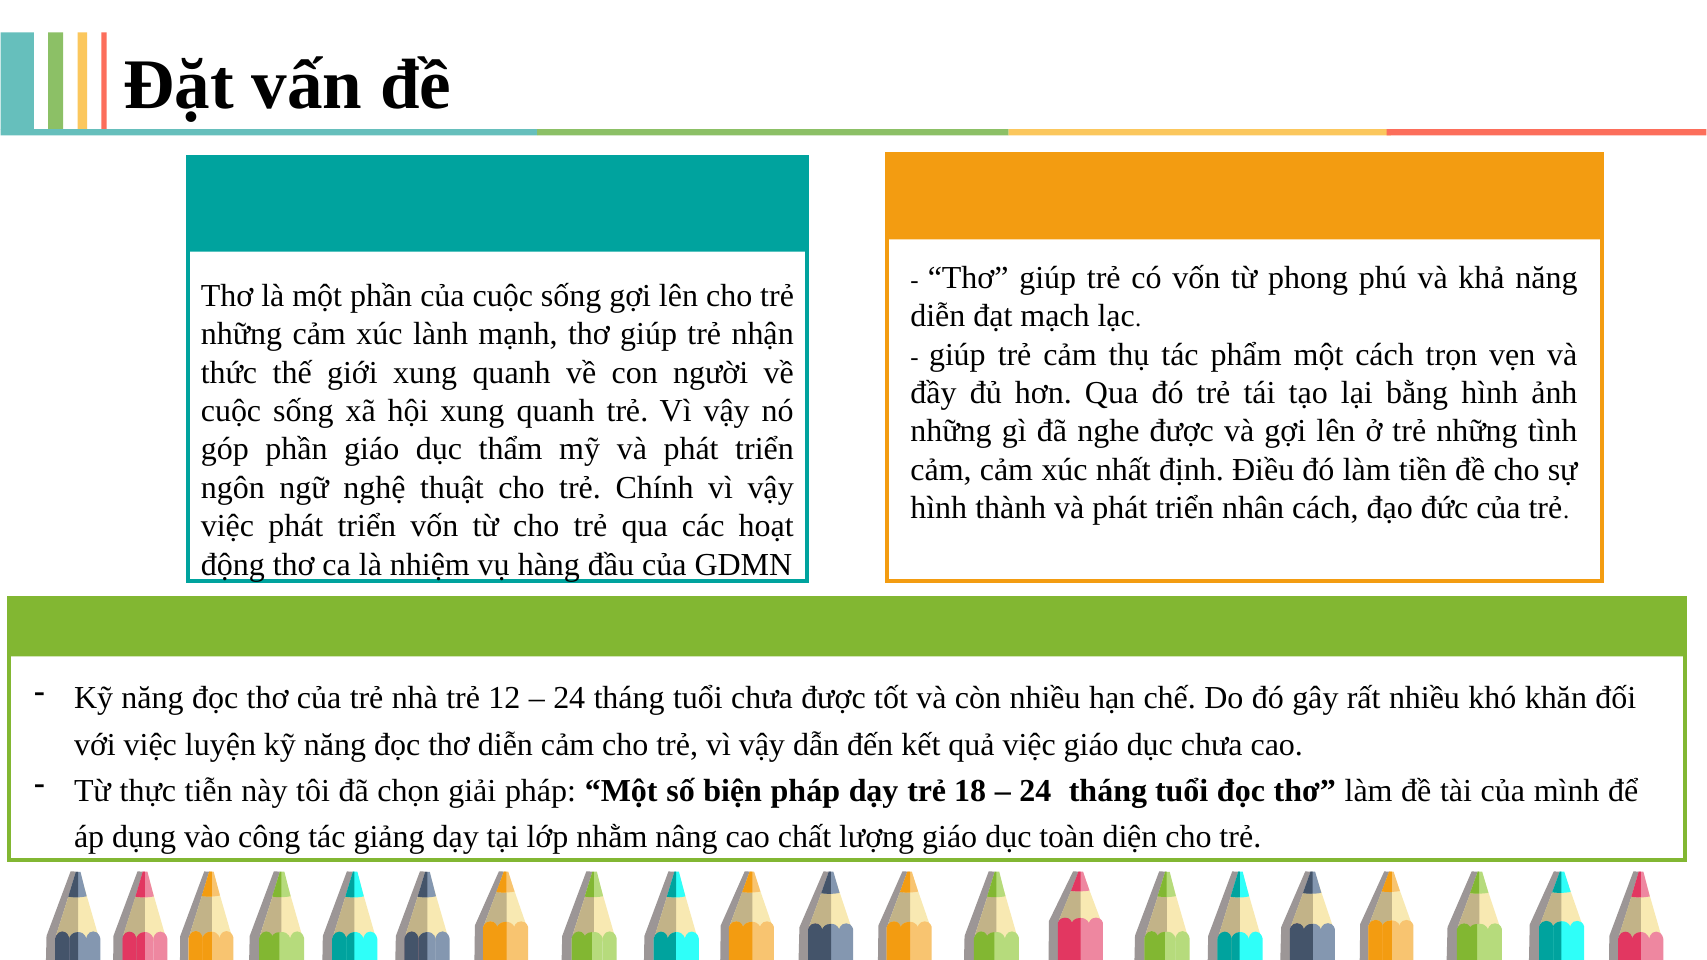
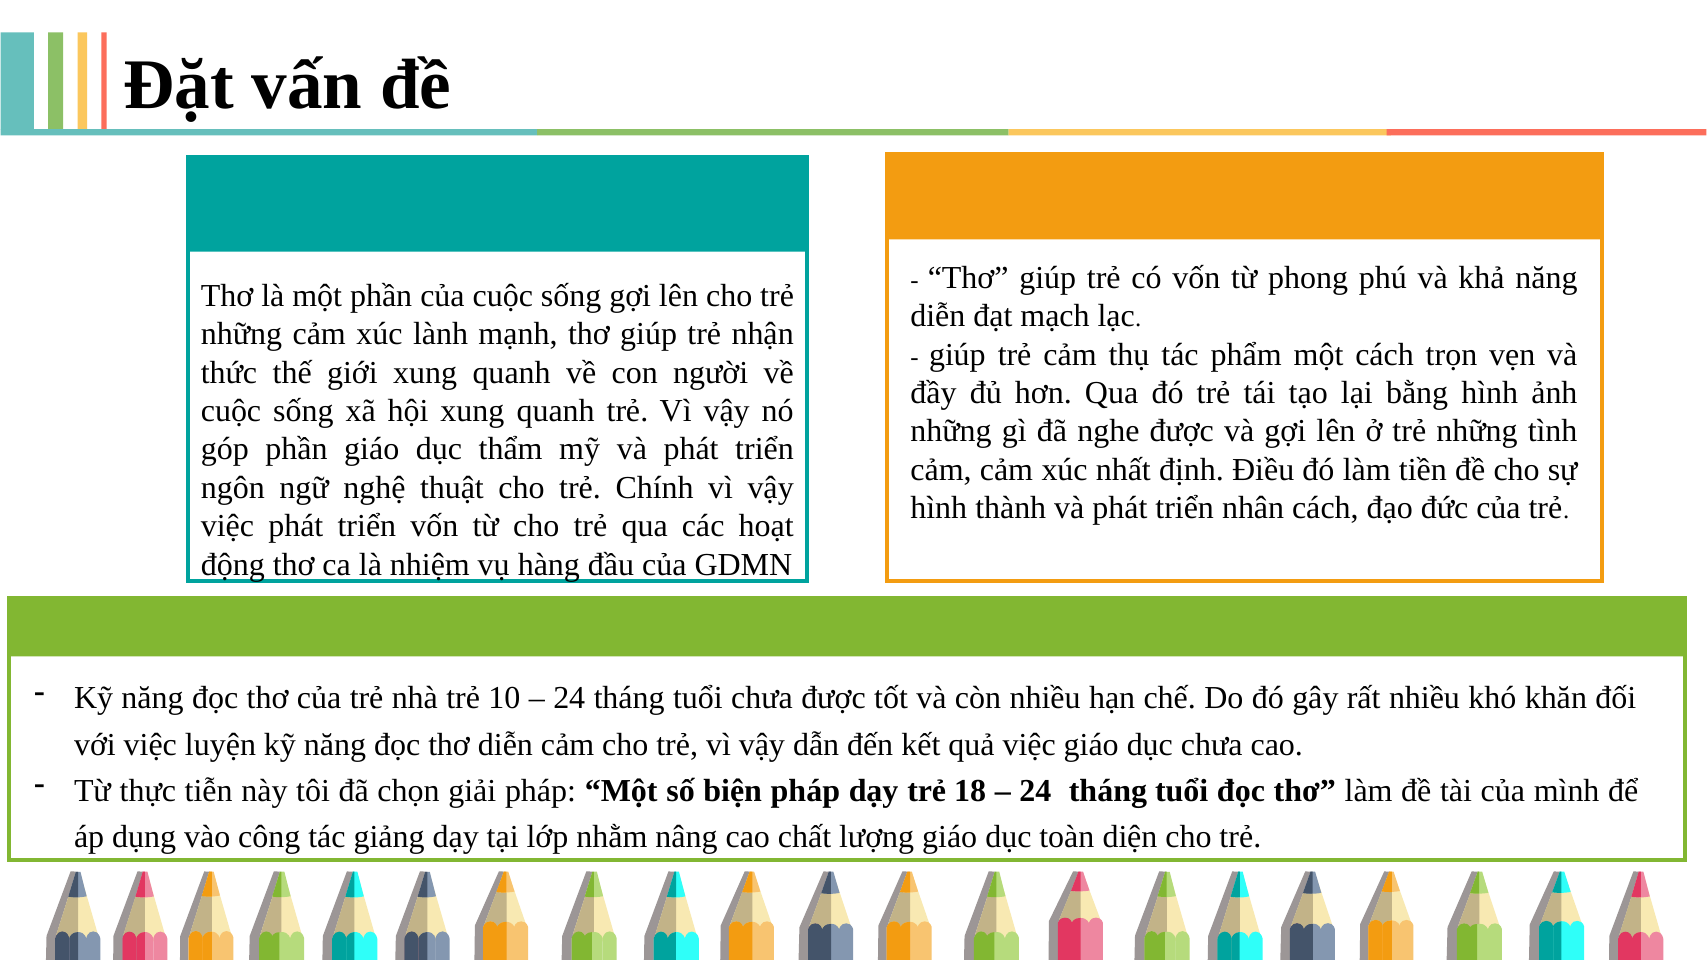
12: 12 -> 10
